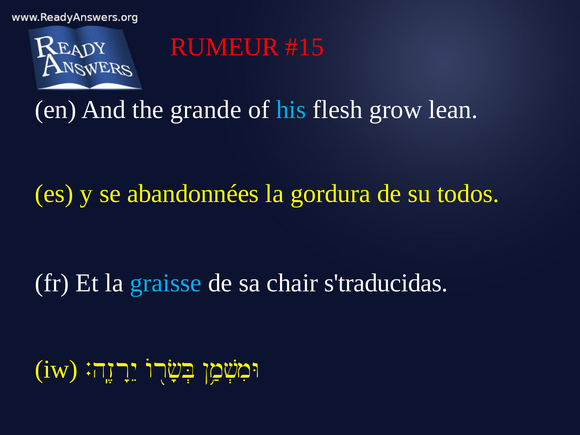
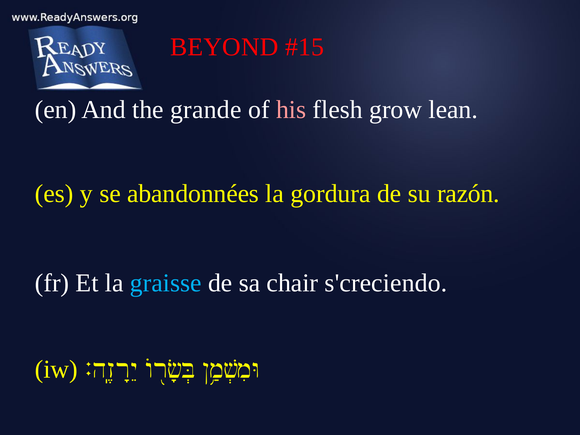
RUMEUR: RUMEUR -> BEYOND
his colour: light blue -> pink
todos: todos -> razón
s'traducidas: s'traducidas -> s'creciendo
